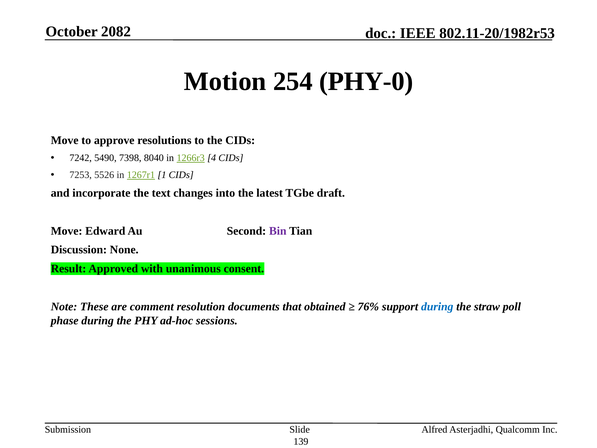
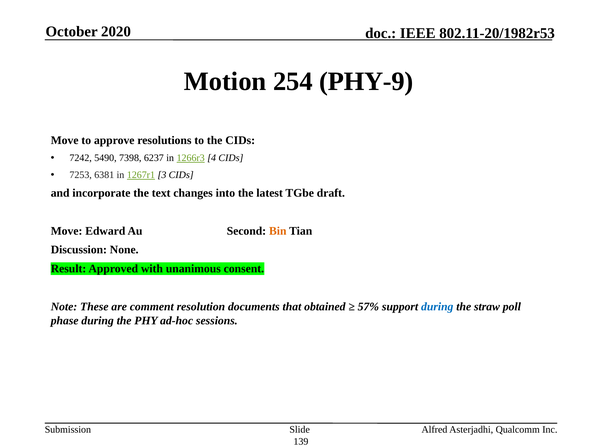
2082: 2082 -> 2020
PHY-0: PHY-0 -> PHY-9
8040: 8040 -> 6237
5526: 5526 -> 6381
1: 1 -> 3
Bin colour: purple -> orange
76%: 76% -> 57%
